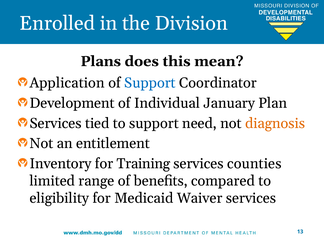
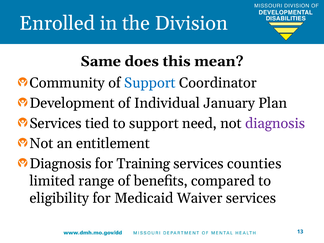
Plans: Plans -> Same
Application: Application -> Community
diagnosis at (275, 123) colour: orange -> purple
Inventory at (61, 164): Inventory -> Diagnosis
